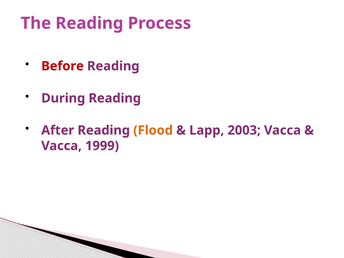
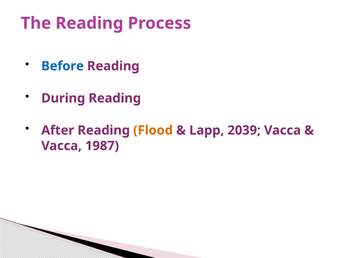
Before colour: red -> blue
2003: 2003 -> 2039
1999: 1999 -> 1987
